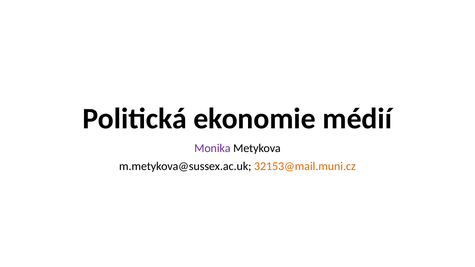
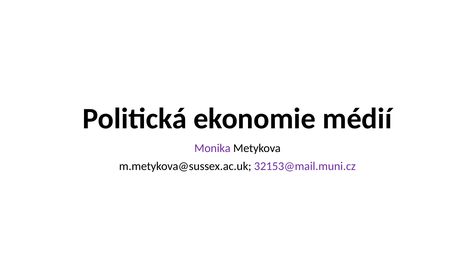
32153@mail.muni.cz colour: orange -> purple
